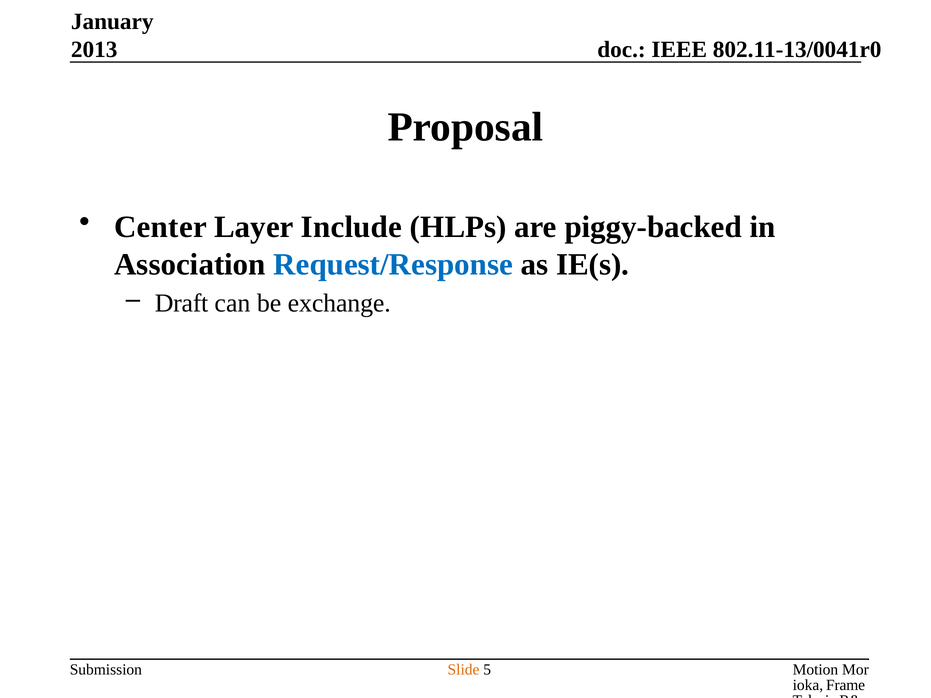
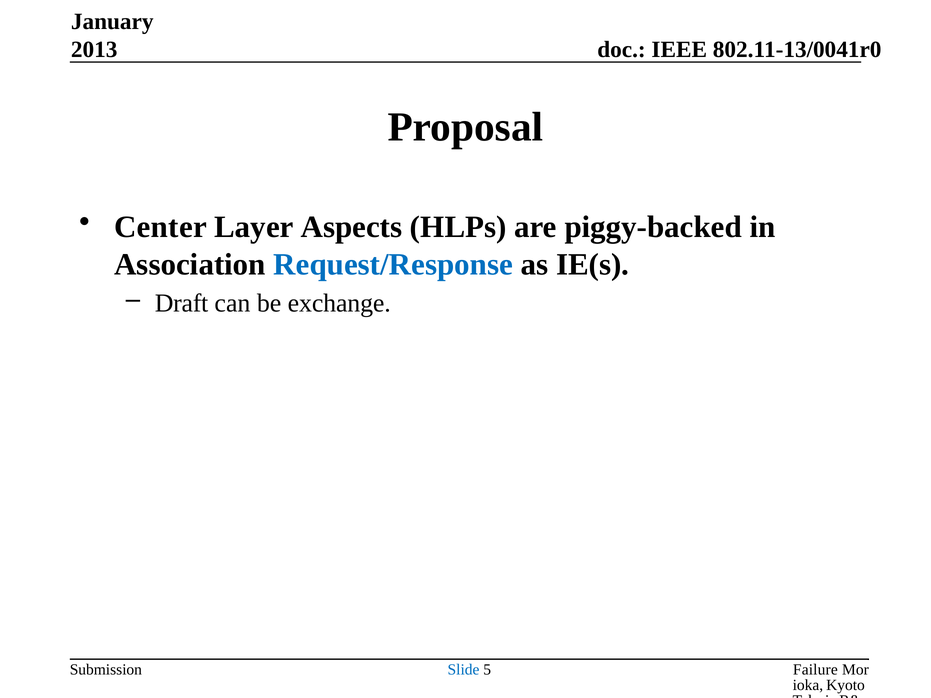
Include: Include -> Aspects
Motion: Motion -> Failure
Slide colour: orange -> blue
Frame: Frame -> Kyoto
